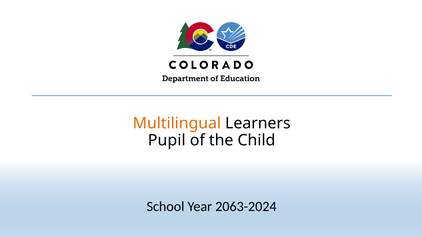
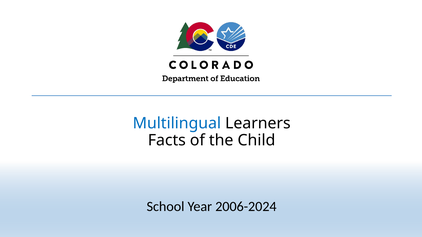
Multilingual colour: orange -> blue
Pupil: Pupil -> Facts
2063-2024: 2063-2024 -> 2006-2024
